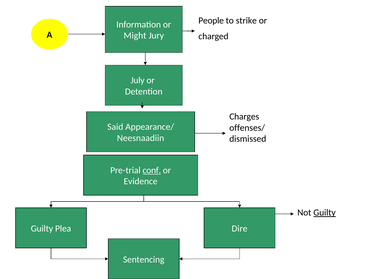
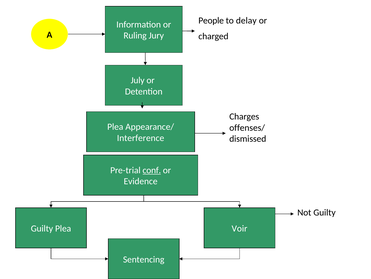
strike: strike -> delay
Might: Might -> Ruling
Said at (115, 126): Said -> Plea
Neesnaadiin: Neesnaadiin -> Interference
Guilty at (325, 212) underline: present -> none
Dire: Dire -> Voir
